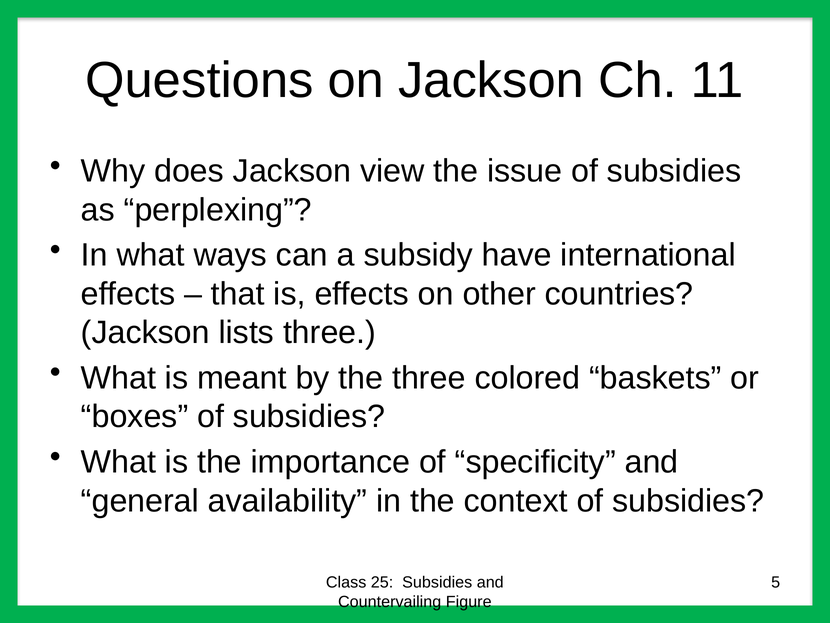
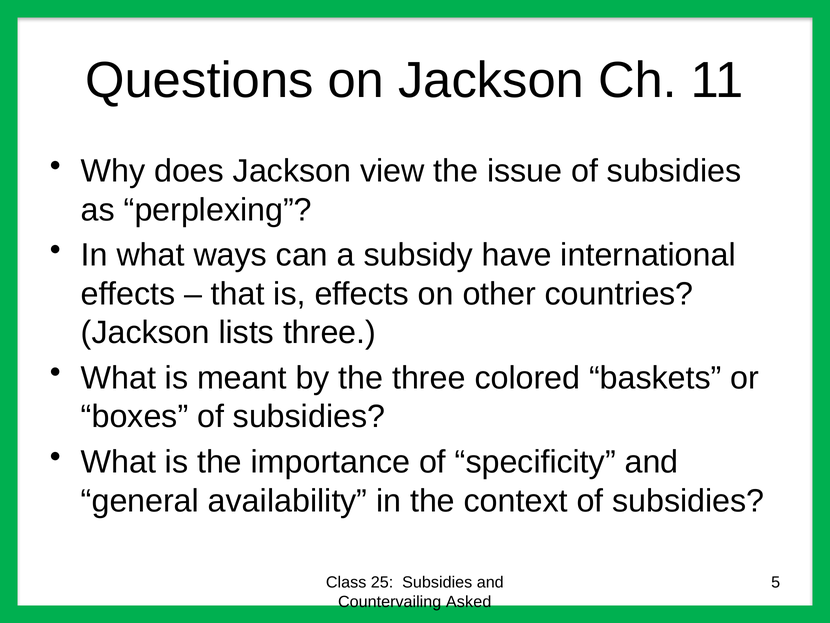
Figure: Figure -> Asked
